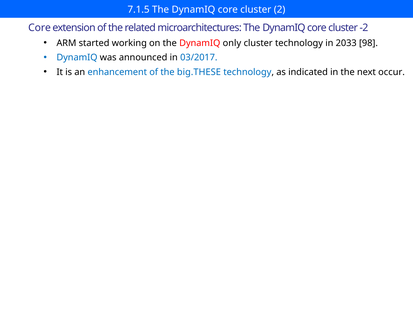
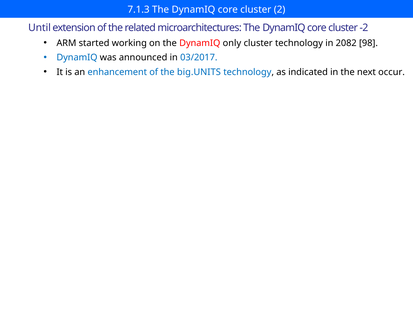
7.1.5: 7.1.5 -> 7.1.3
Core at (40, 28): Core -> Until
2033: 2033 -> 2082
big.THESE: big.THESE -> big.UNITS
